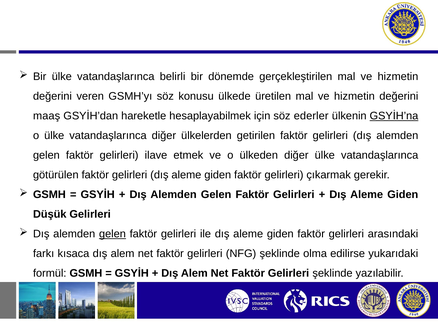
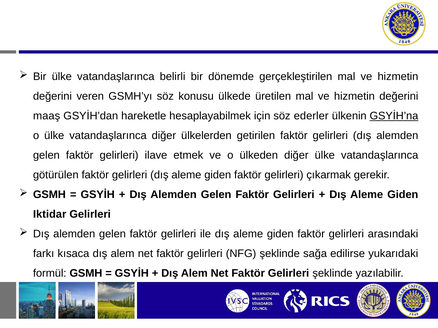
Düşük: Düşük -> Iktidar
gelen at (112, 234) underline: present -> none
olma: olma -> sağa
